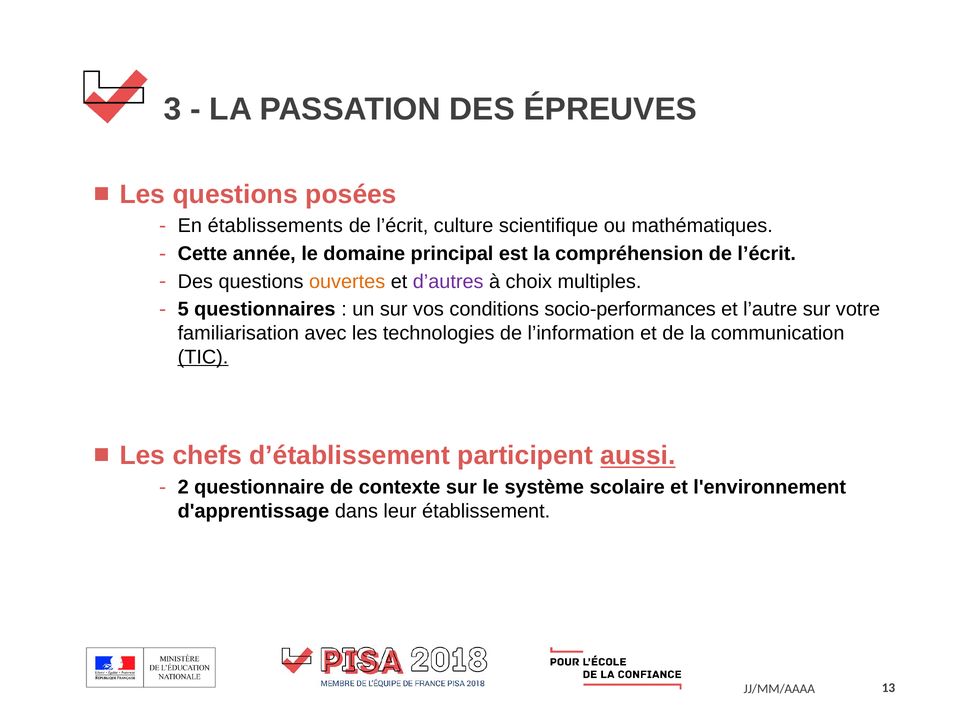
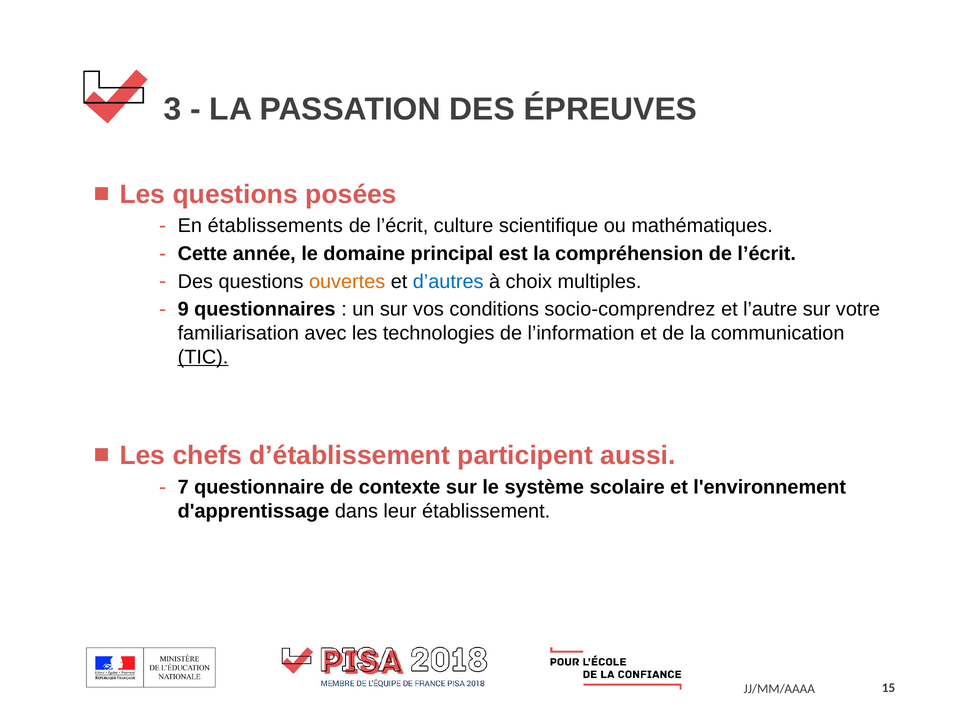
d’autres colour: purple -> blue
5: 5 -> 9
socio-performances: socio-performances -> socio-comprendrez
aussi underline: present -> none
2: 2 -> 7
13: 13 -> 15
